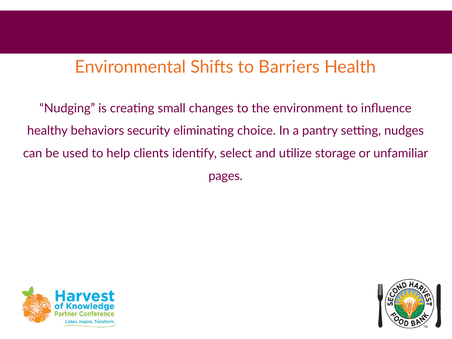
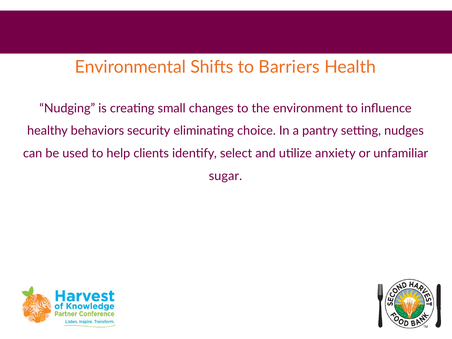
storage: storage -> anxiety
pages: pages -> sugar
